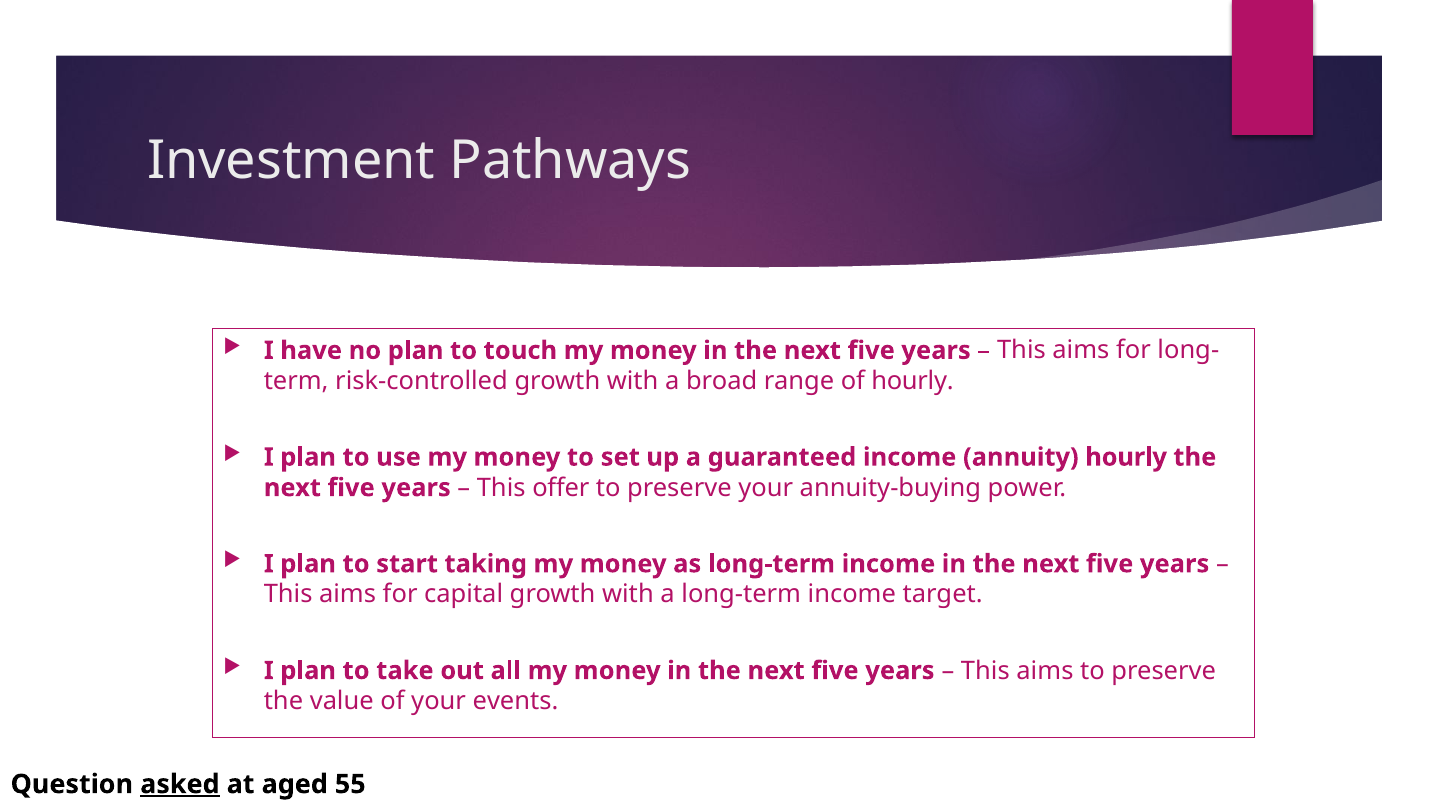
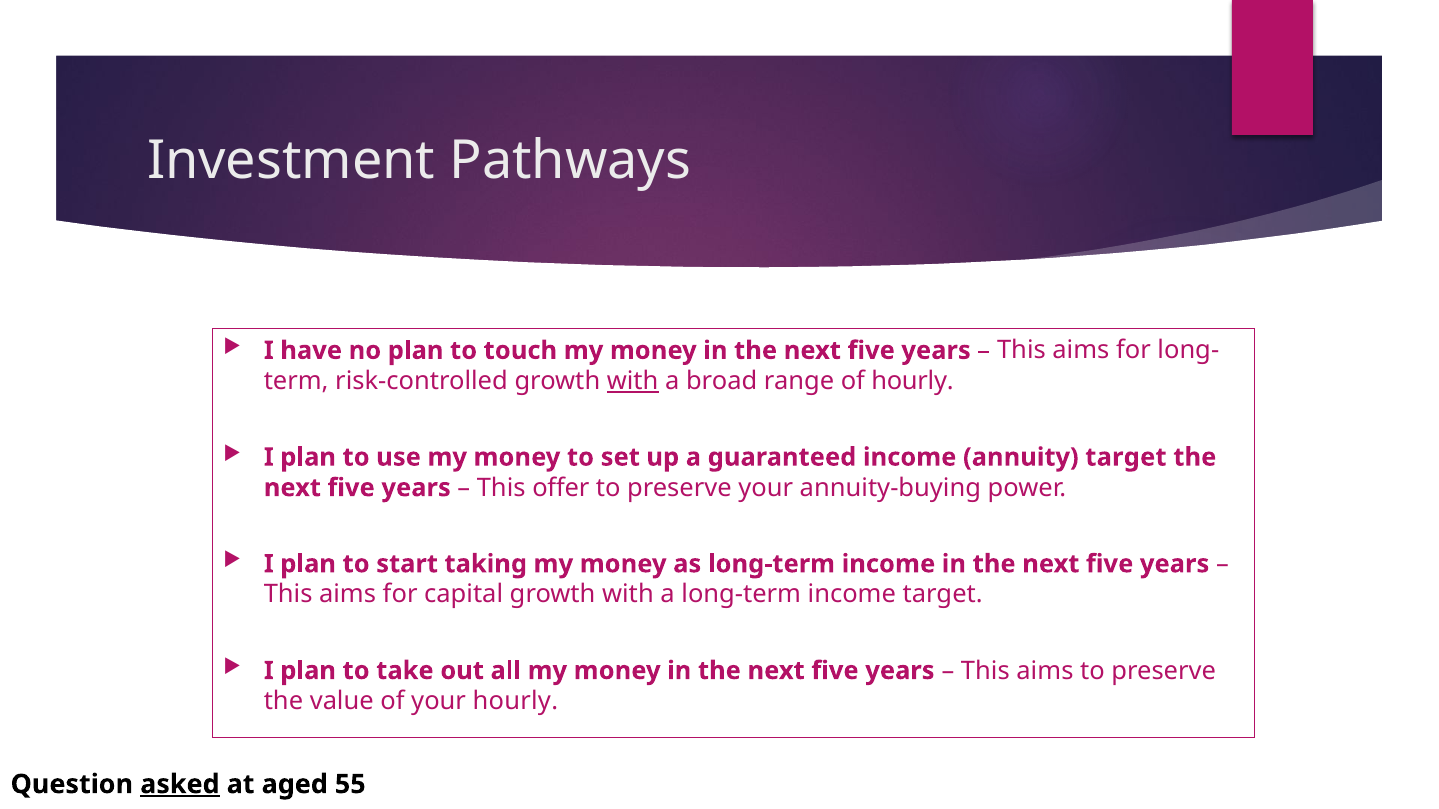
with at (633, 381) underline: none -> present
annuity hourly: hourly -> target
your events: events -> hourly
